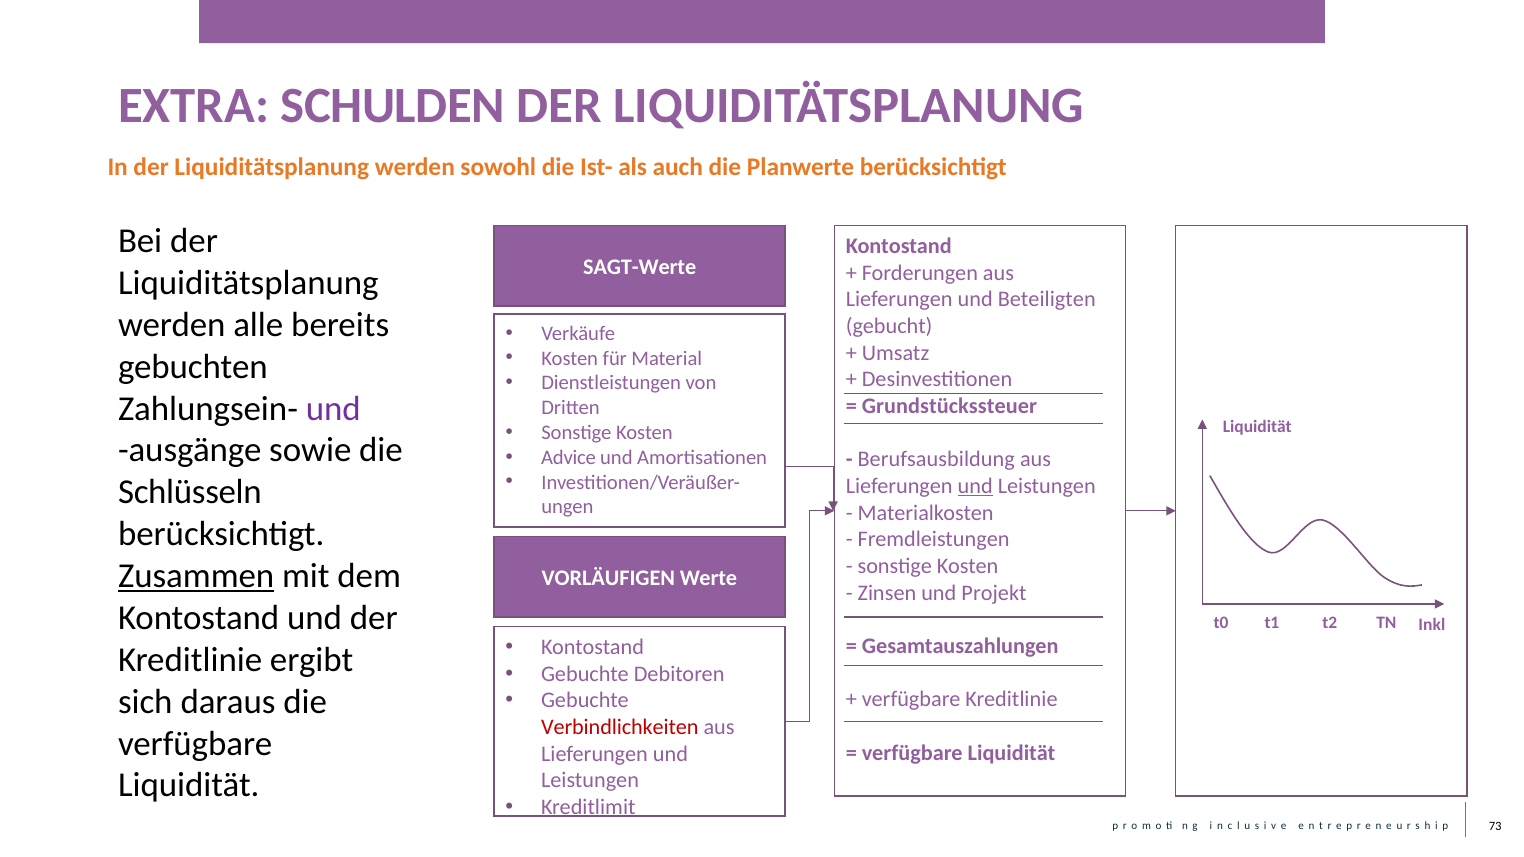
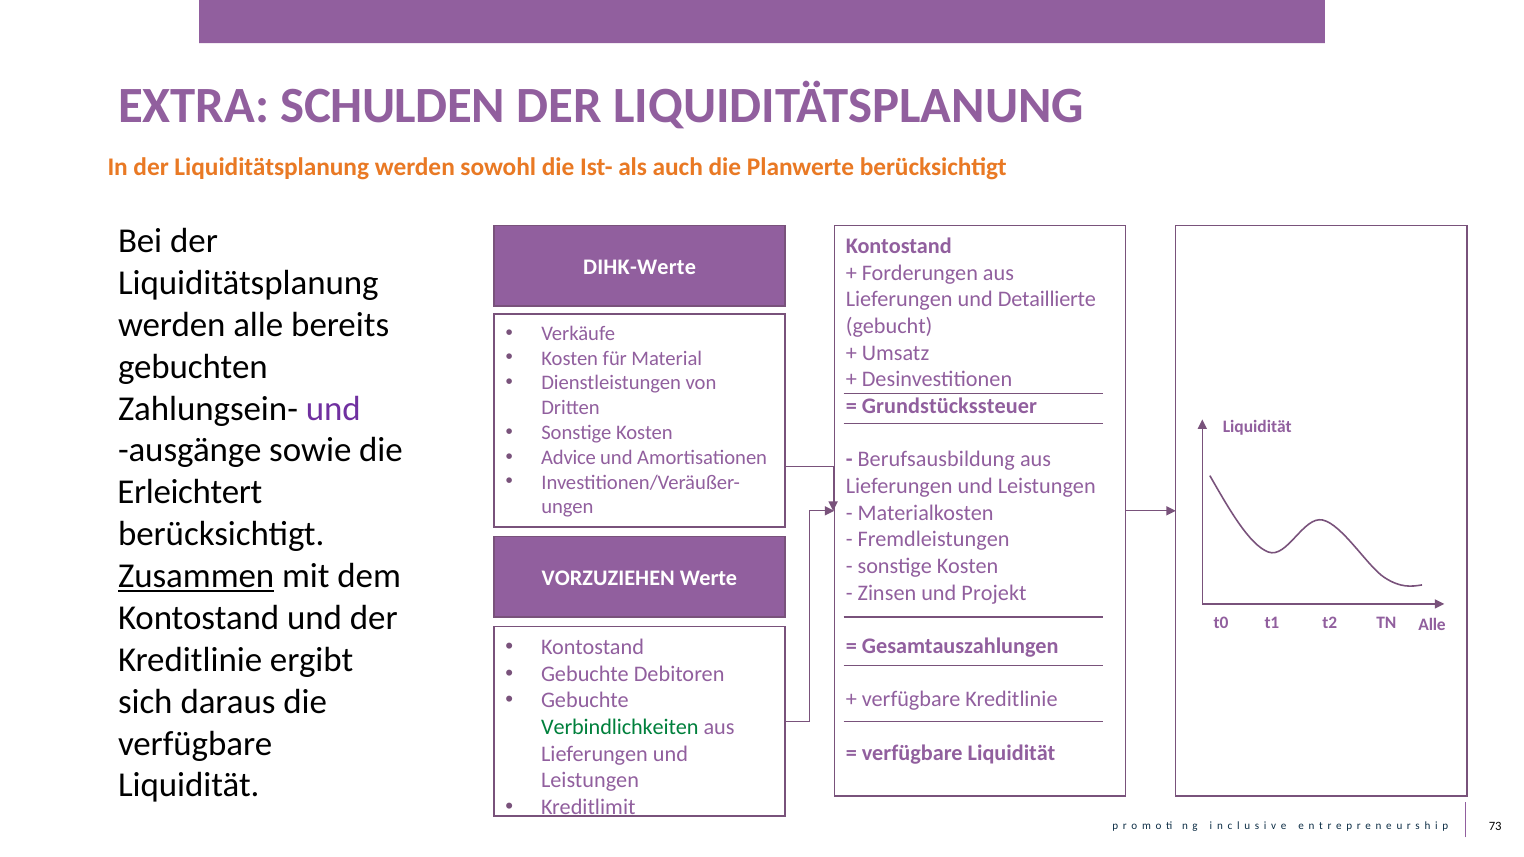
SAGT-Werte: SAGT-Werte -> DIHK-Werte
Beteiligten: Beteiligten -> Detaillierte
und at (975, 486) underline: present -> none
Schlüsseln: Schlüsseln -> Erleichtert
VORLÄUFIGEN: VORLÄUFIGEN -> VORZUZIEHEN
Inkl at (1432, 625): Inkl -> Alle
Verbindlichkeiten colour: red -> green
